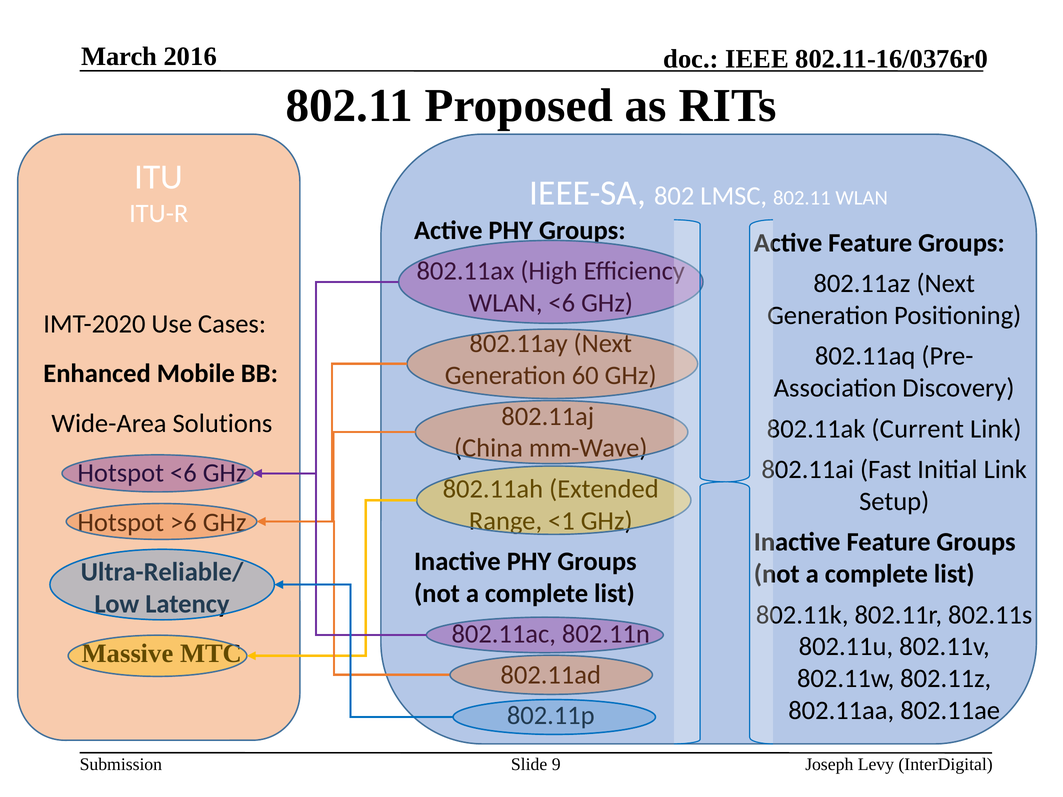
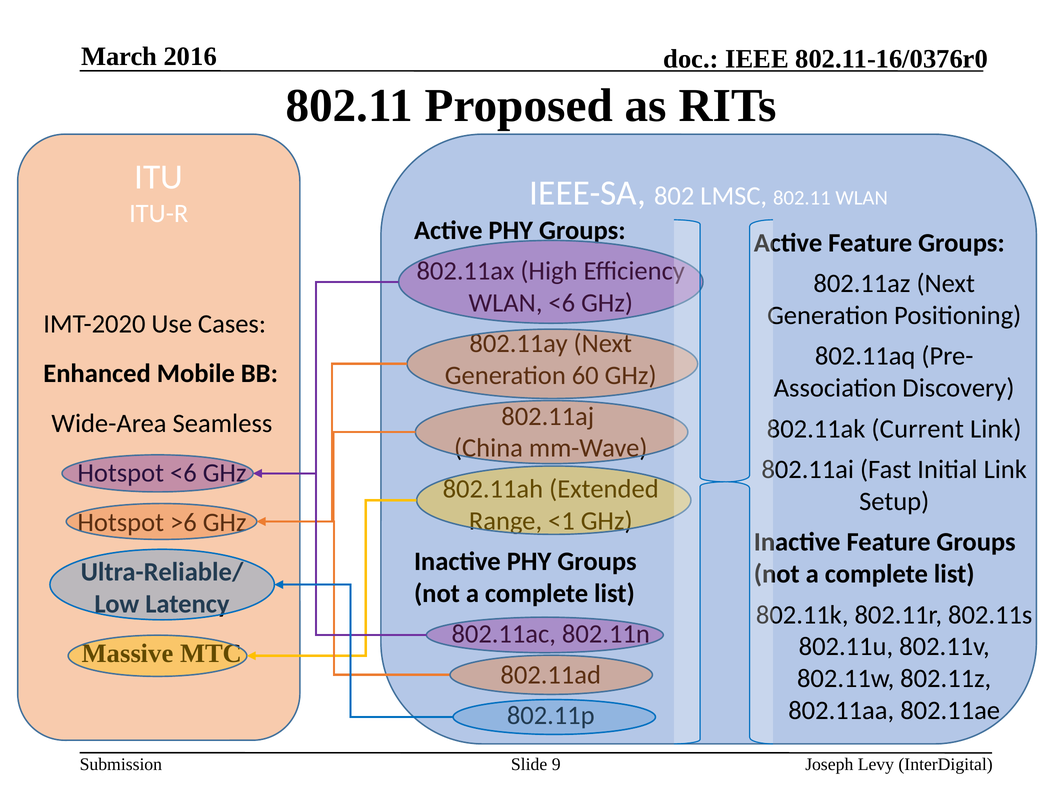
Solutions: Solutions -> Seamless
